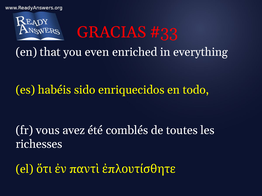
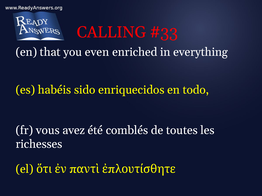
GRACIAS: GRACIAS -> CALLING
